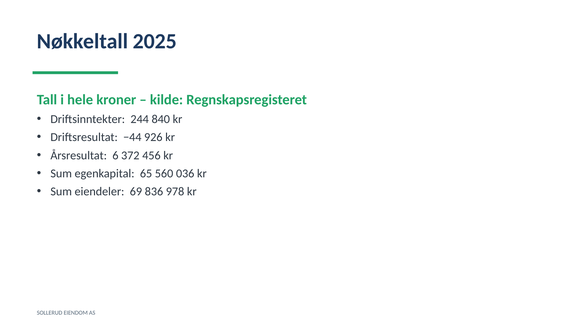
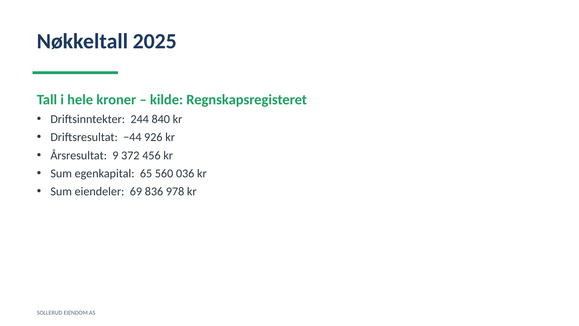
6: 6 -> 9
